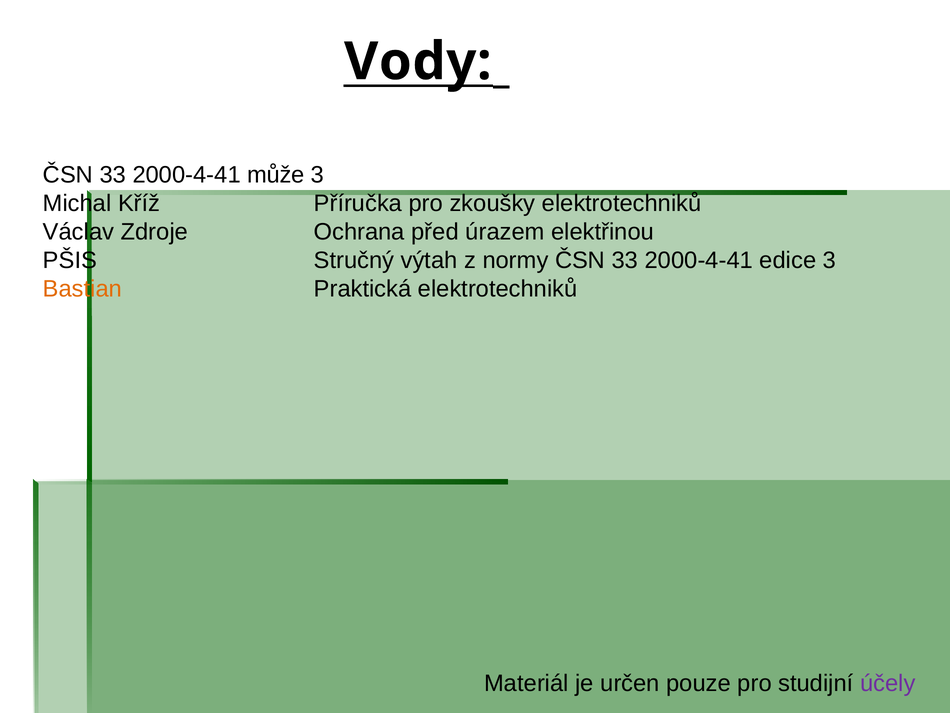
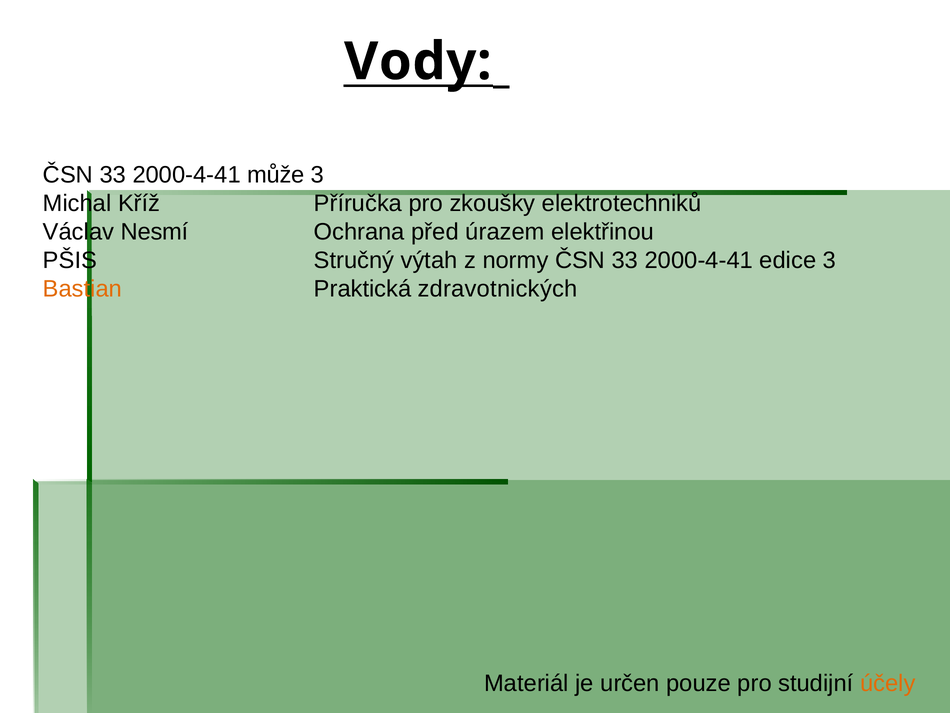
Zdroje: Zdroje -> Nesmí
Praktická elektrotechniků: elektrotechniků -> zdravotnických
účely colour: purple -> orange
